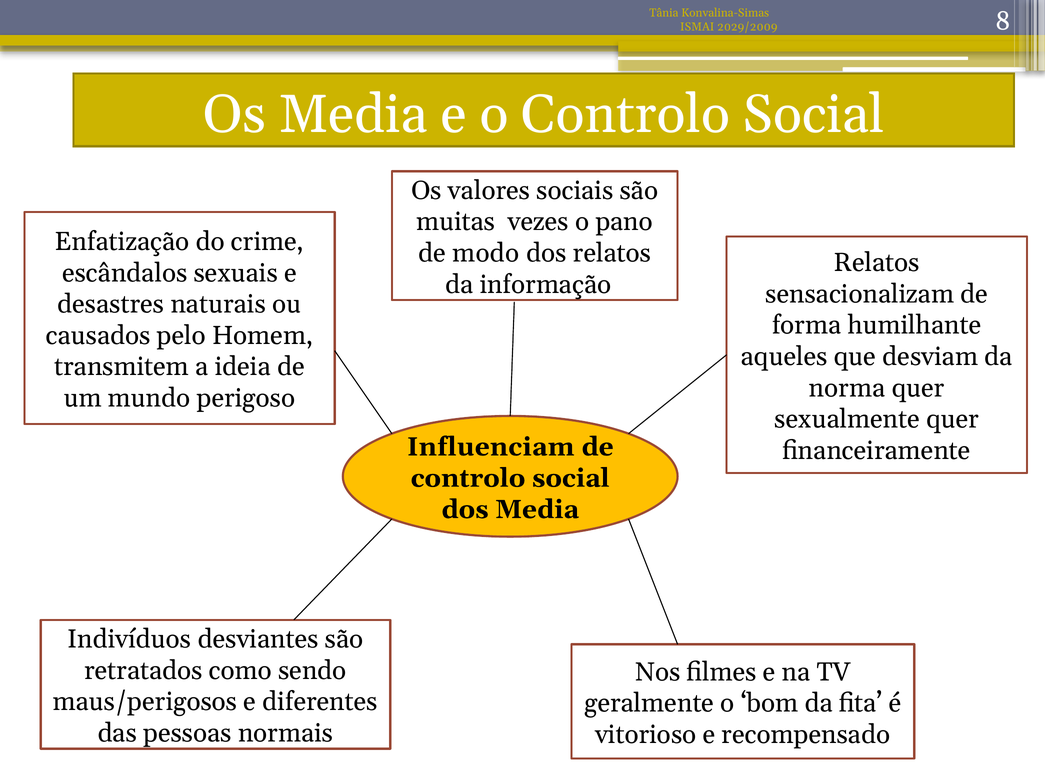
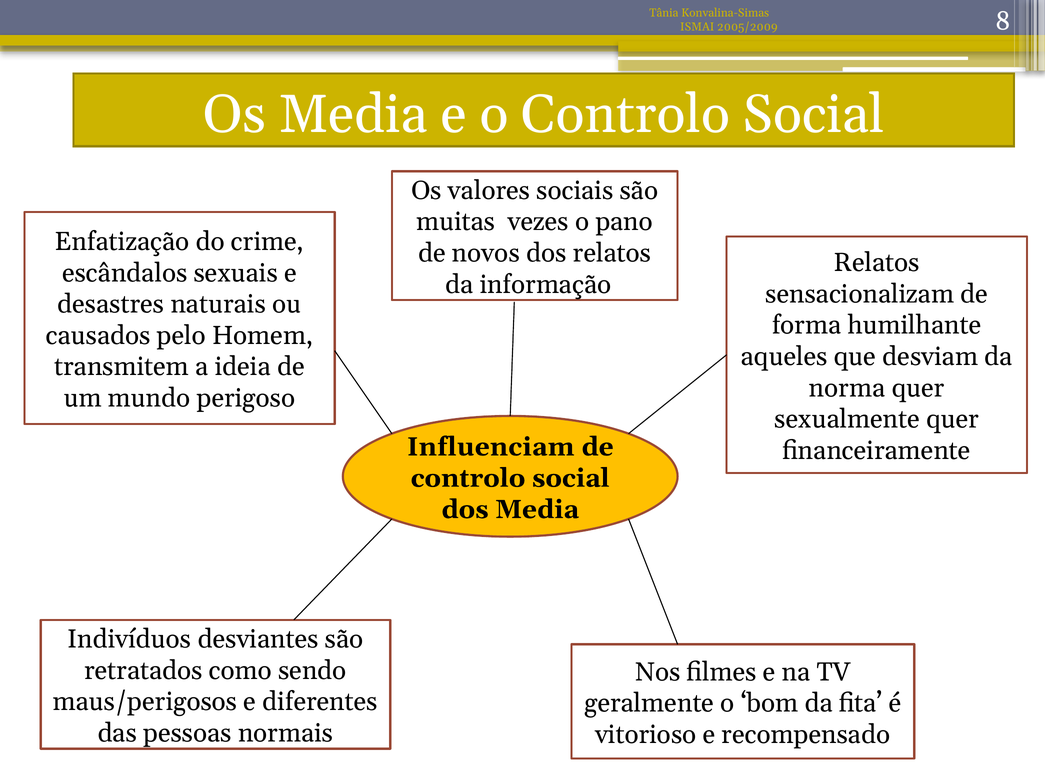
2029/2009: 2029/2009 -> 2005/2009
modo: modo -> novos
